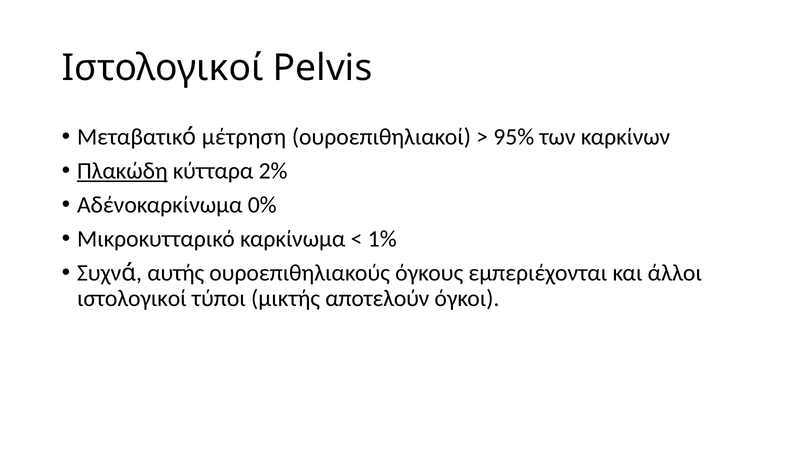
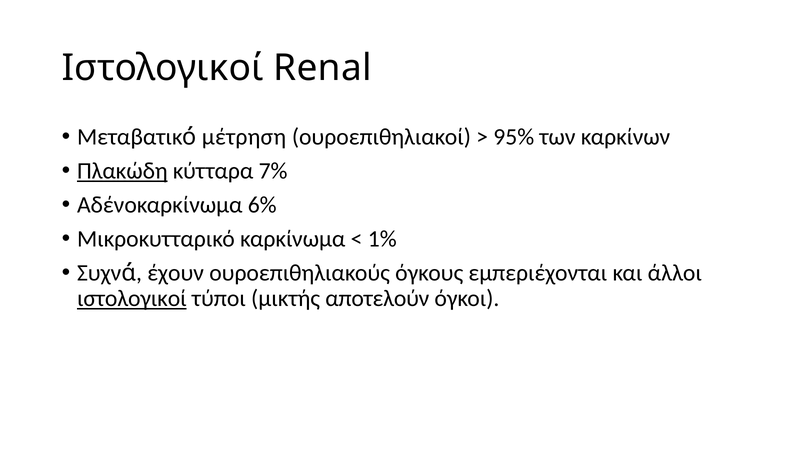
Pelvis: Pelvis -> Renal
2%: 2% -> 7%
0%: 0% -> 6%
αυτής: αυτής -> έχουν
ιστολογικοί underline: none -> present
